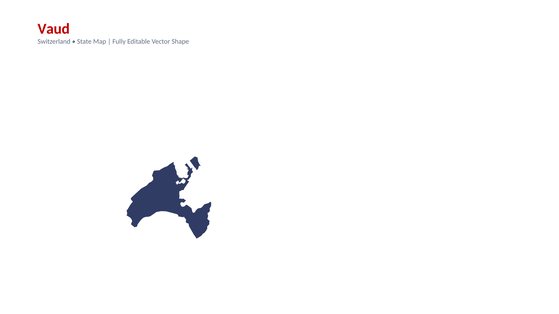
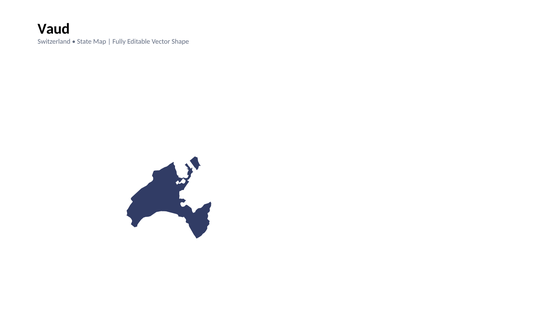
Vaud colour: red -> black
